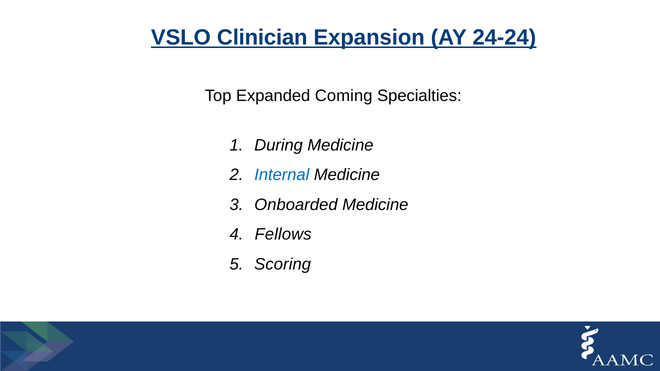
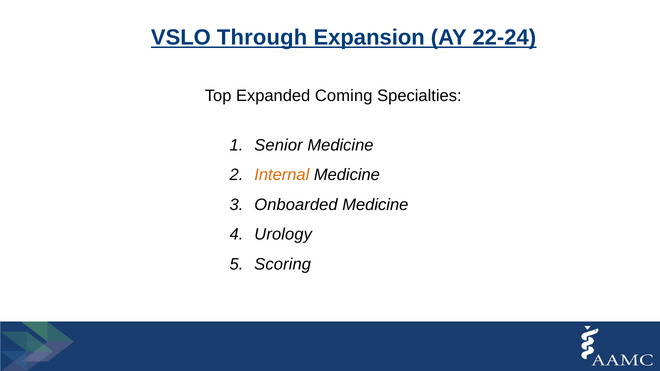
Clinician: Clinician -> Through
24-24: 24-24 -> 22-24
During: During -> Senior
Internal colour: blue -> orange
Fellows: Fellows -> Urology
